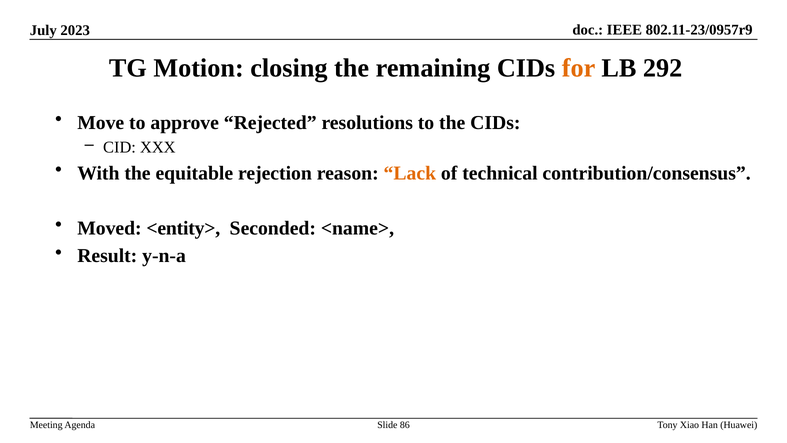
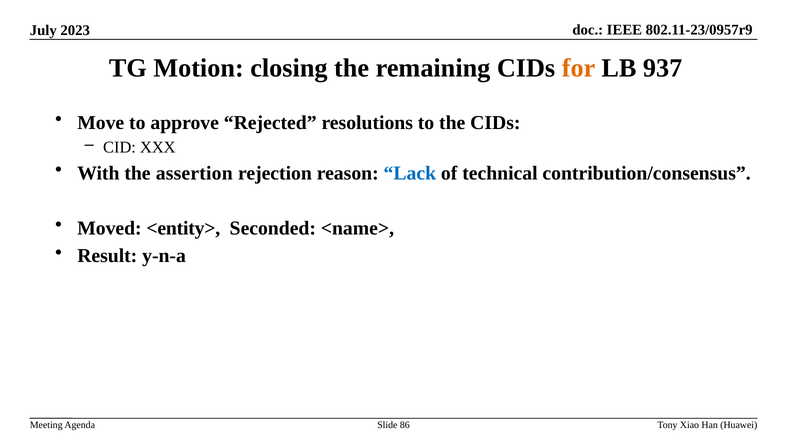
292: 292 -> 937
equitable: equitable -> assertion
Lack colour: orange -> blue
